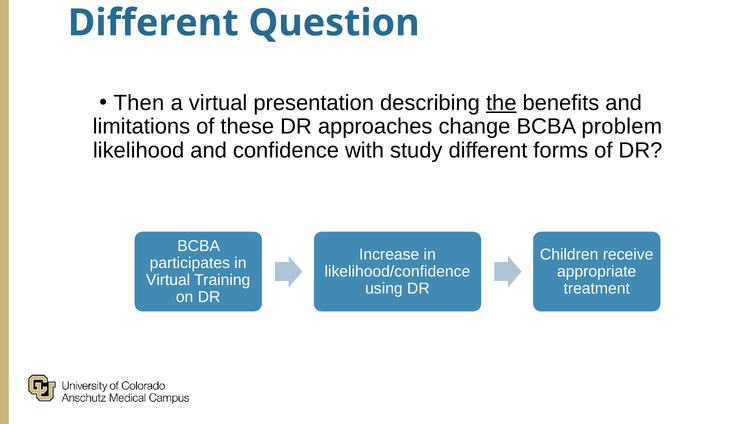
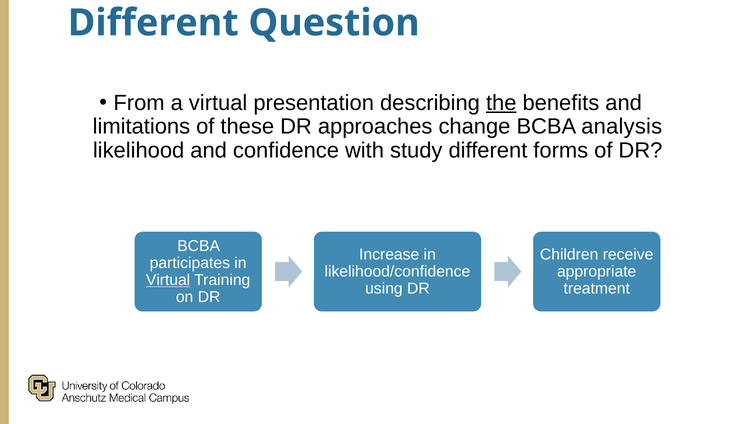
Then: Then -> From
problem: problem -> analysis
Virtual at (168, 280) underline: none -> present
